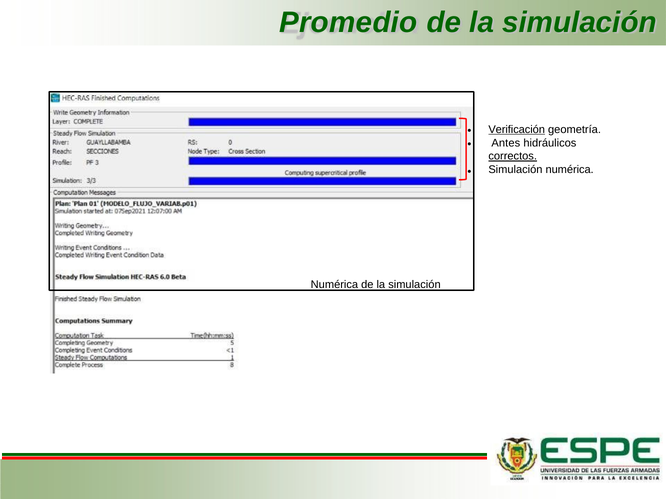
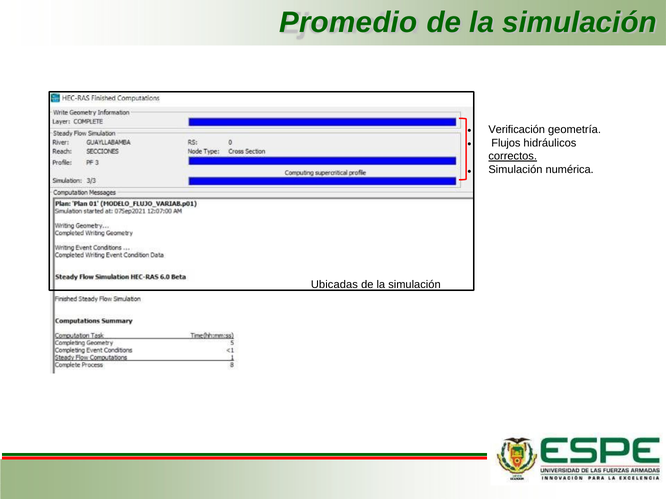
Verificación underline: present -> none
Antes: Antes -> Flujos
Numérica at (334, 285): Numérica -> Ubicadas
